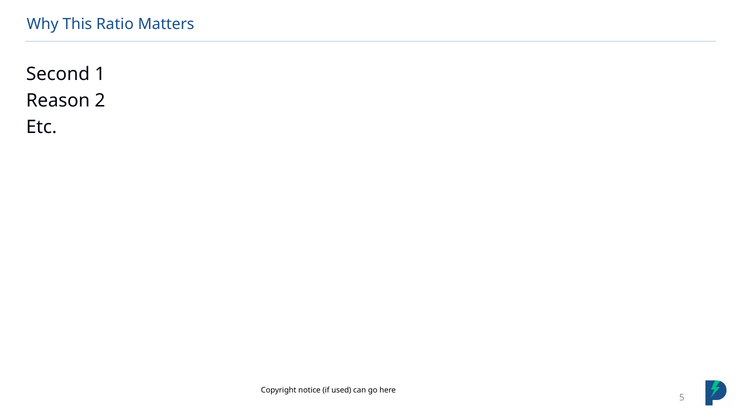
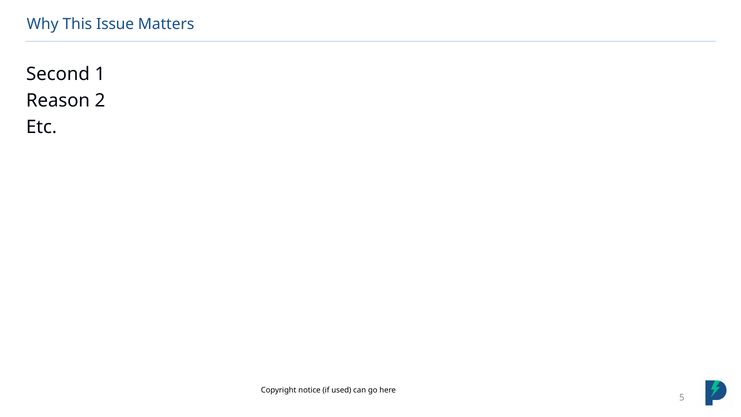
Ratio: Ratio -> Issue
